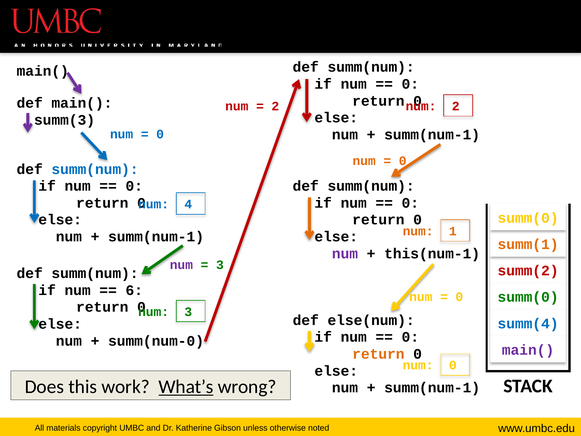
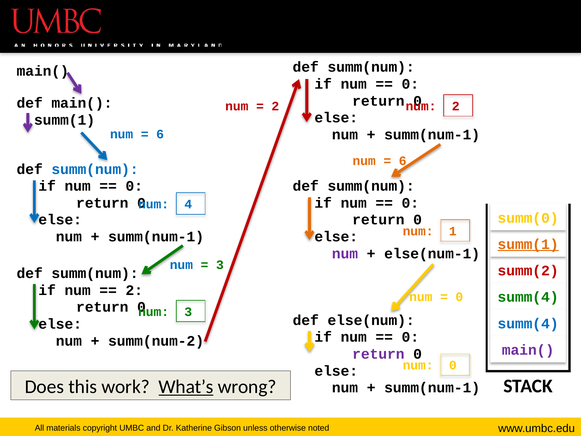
summ(3 at (65, 120): summ(3 -> summ(1
0 at (160, 134): 0 -> 6
0 at (403, 161): 0 -> 6
summ(1 at (528, 244) underline: none -> present
this(num-1: this(num-1 -> else(num-1
num at (181, 265) colour: purple -> blue
6 at (134, 290): 6 -> 2
summ(0 at (528, 297): summ(0 -> summ(4
summ(num-0: summ(num-0 -> summ(num-2
return at (378, 354) colour: orange -> purple
